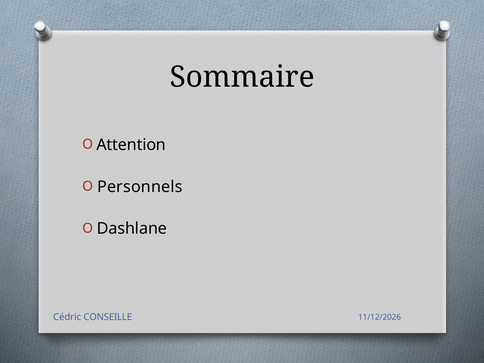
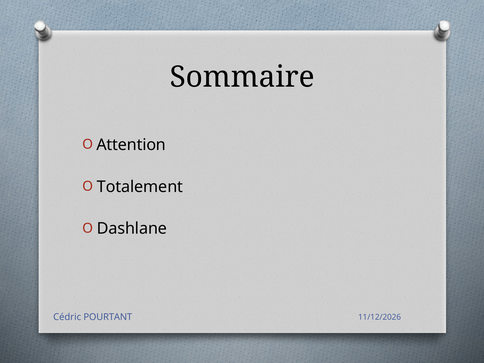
Personnels: Personnels -> Totalement
CONSEILLE: CONSEILLE -> POURTANT
